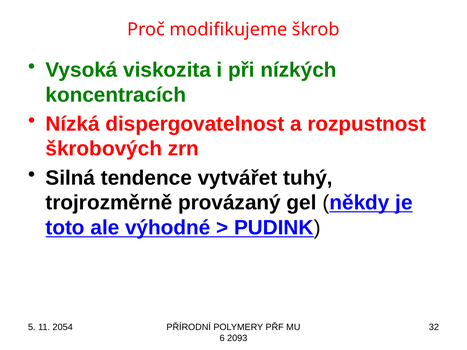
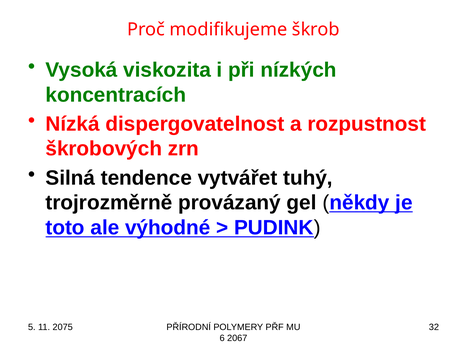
2054: 2054 -> 2075
2093: 2093 -> 2067
